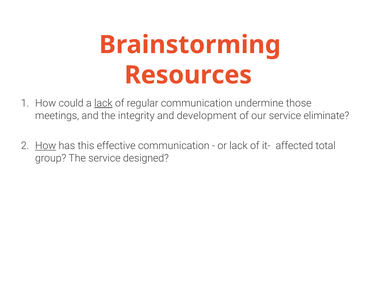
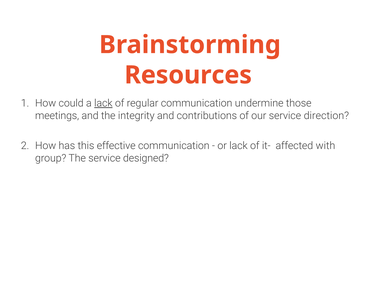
development: development -> contributions
eliminate: eliminate -> direction
How at (46, 146) underline: present -> none
total: total -> with
